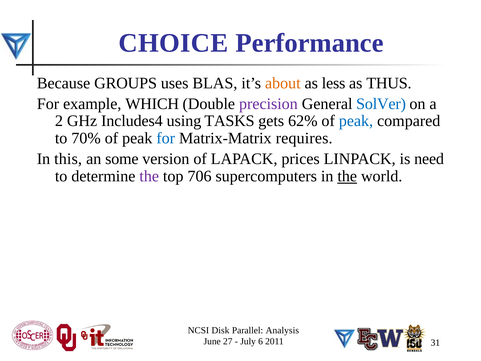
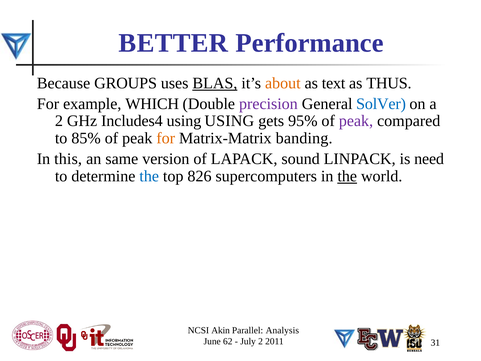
CHOICE: CHOICE -> BETTER
BLAS underline: none -> present
less: less -> text
using TASKS: TASKS -> USING
62%: 62% -> 95%
peak at (356, 121) colour: blue -> purple
70%: 70% -> 85%
for at (166, 138) colour: blue -> orange
requires: requires -> banding
some: some -> same
prices: prices -> sound
the at (149, 176) colour: purple -> blue
706: 706 -> 826
Disk: Disk -> Akin
27: 27 -> 62
July 6: 6 -> 2
